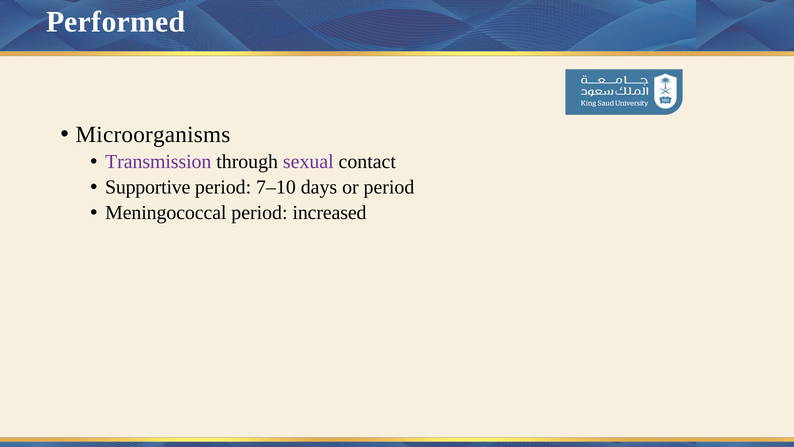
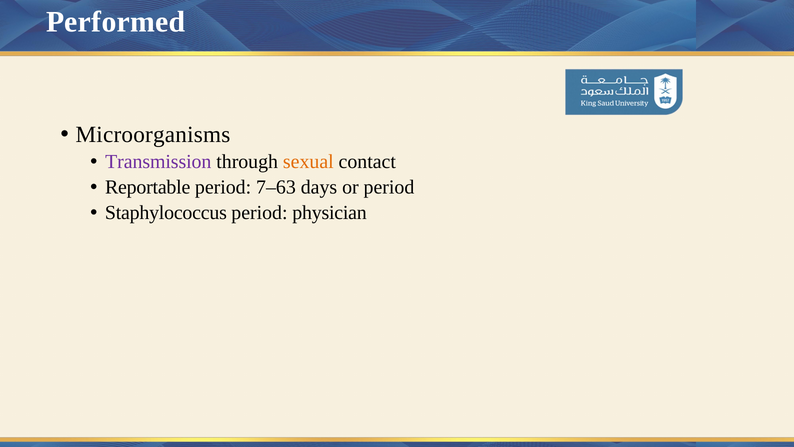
sexual colour: purple -> orange
Supportive: Supportive -> Reportable
7–10: 7–10 -> 7–63
Meningococcal: Meningococcal -> Staphylococcus
increased: increased -> physician
